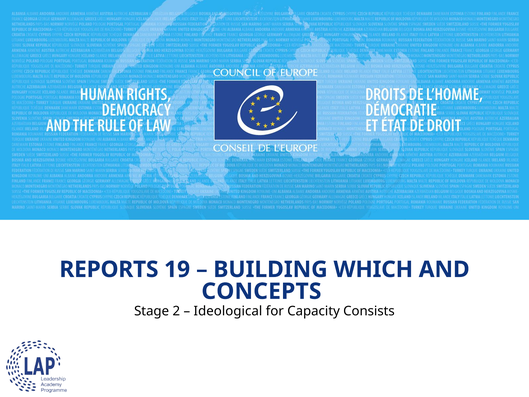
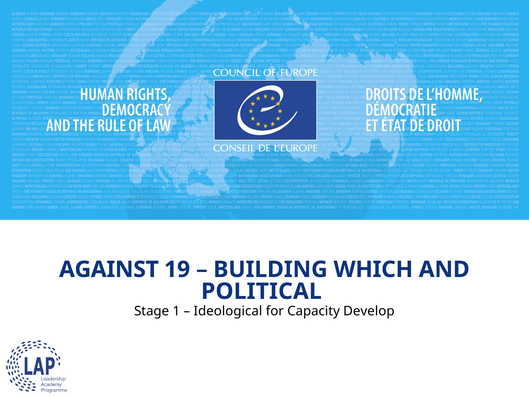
REPORTS: REPORTS -> AGAINST
CONCEPTS: CONCEPTS -> POLITICAL
2: 2 -> 1
Consists: Consists -> Develop
